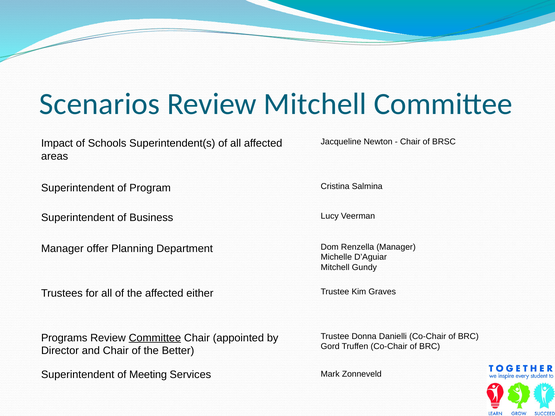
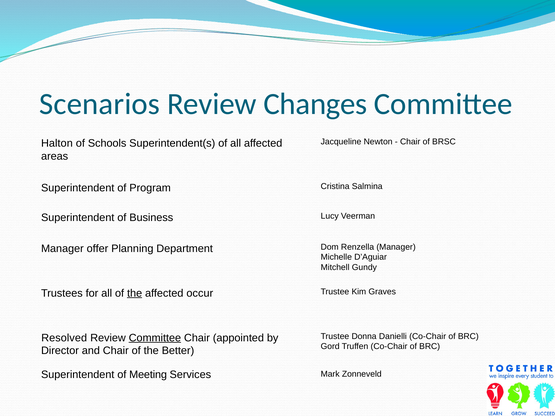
Review Mitchell: Mitchell -> Changes
Impact: Impact -> Halton
the at (135, 293) underline: none -> present
either: either -> occur
Programs: Programs -> Resolved
